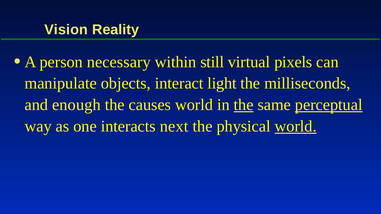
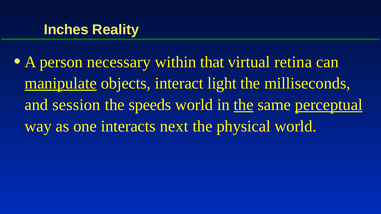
Vision: Vision -> Inches
still: still -> that
pixels: pixels -> retina
manipulate underline: none -> present
enough: enough -> session
causes: causes -> speeds
world at (296, 126) underline: present -> none
